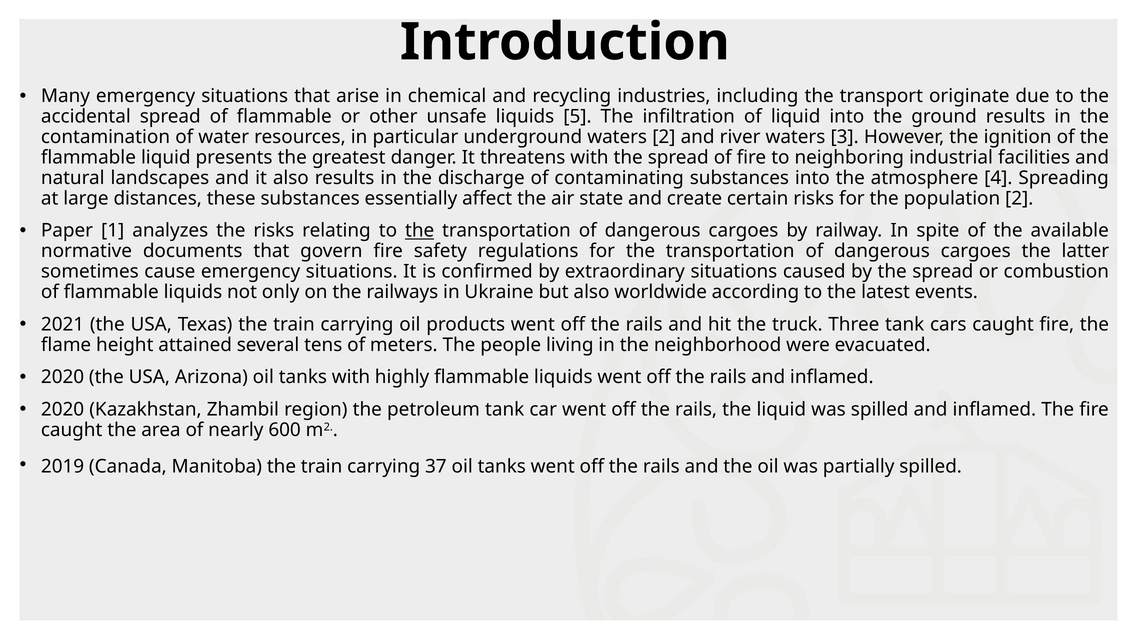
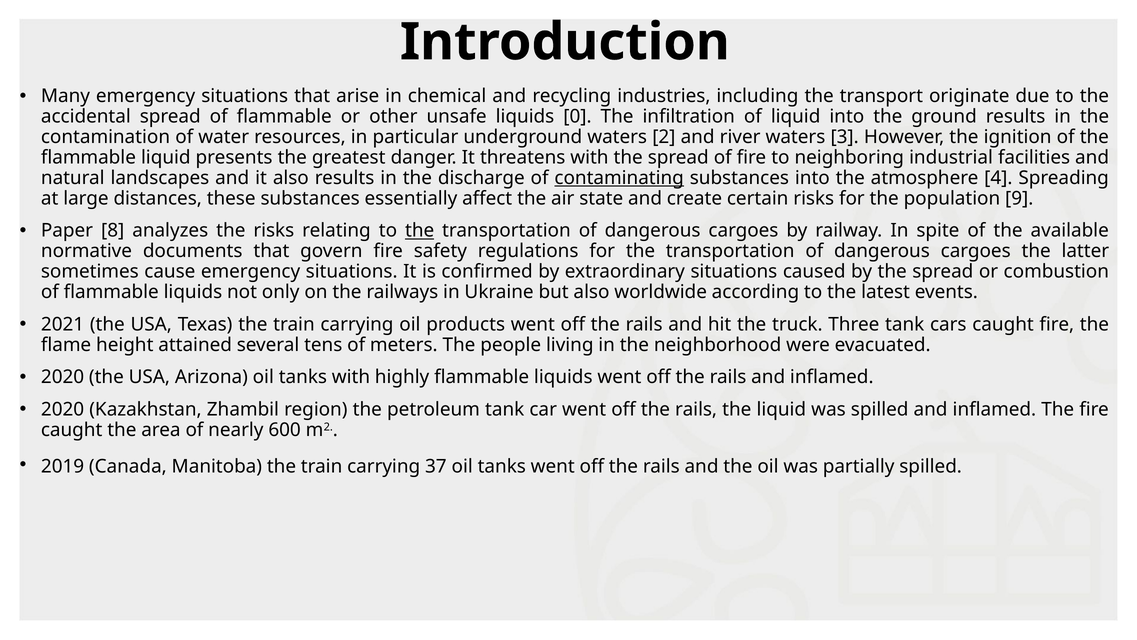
5: 5 -> 0
contaminating underline: none -> present
population 2: 2 -> 9
1: 1 -> 8
